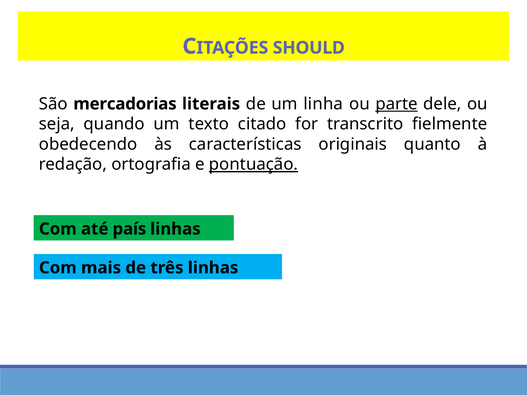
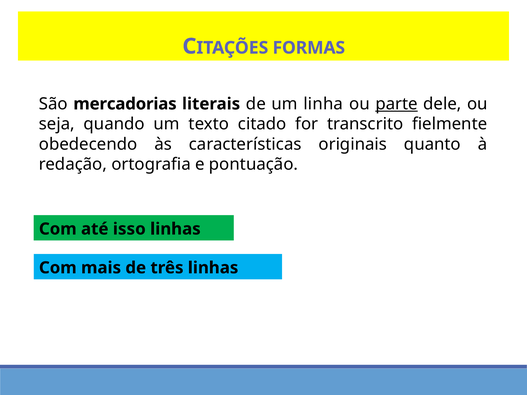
SHOULD: SHOULD -> FORMAS
pontuação underline: present -> none
país: país -> isso
